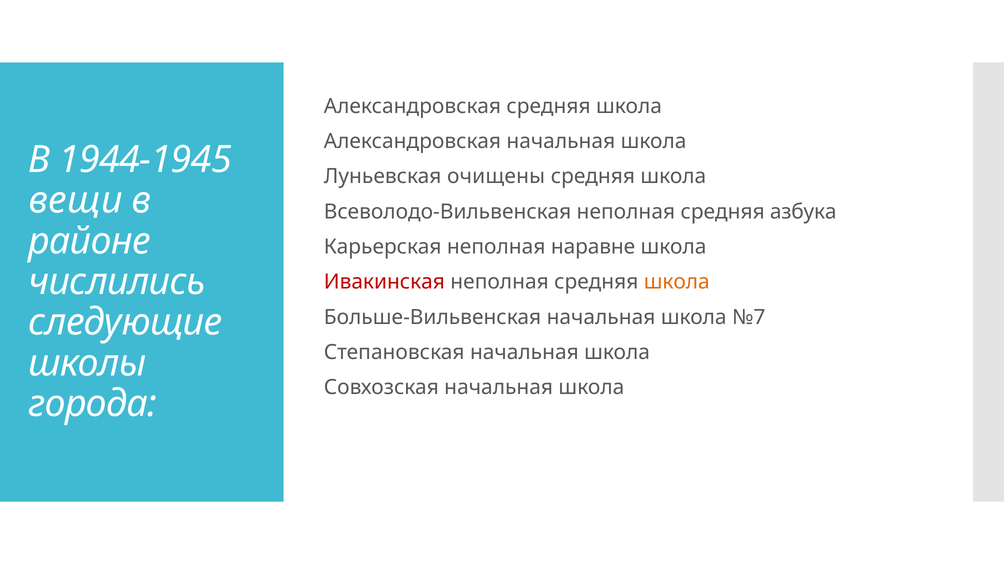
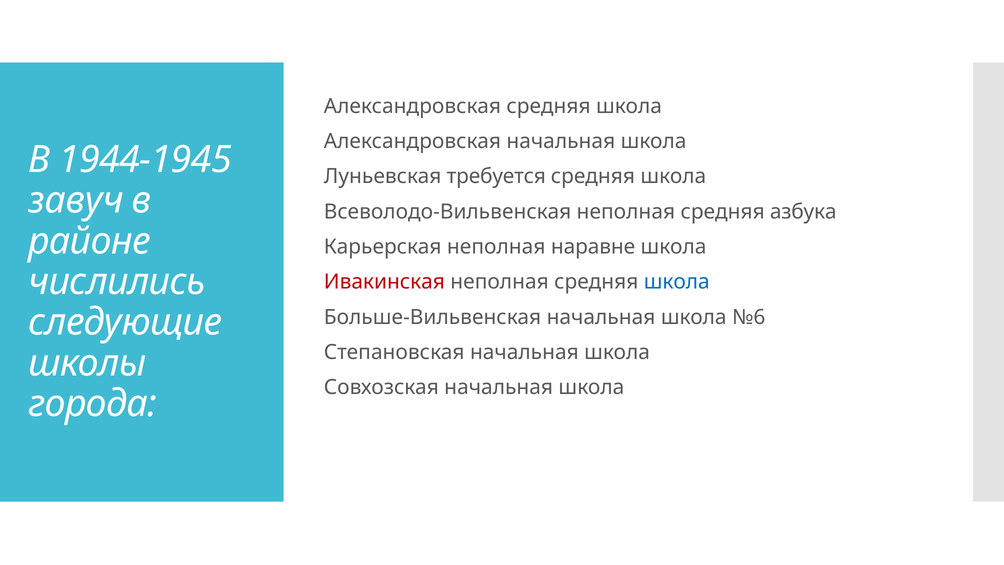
очищены: очищены -> требуется
вещи: вещи -> завуч
школа at (677, 282) colour: orange -> blue
№7: №7 -> №6
